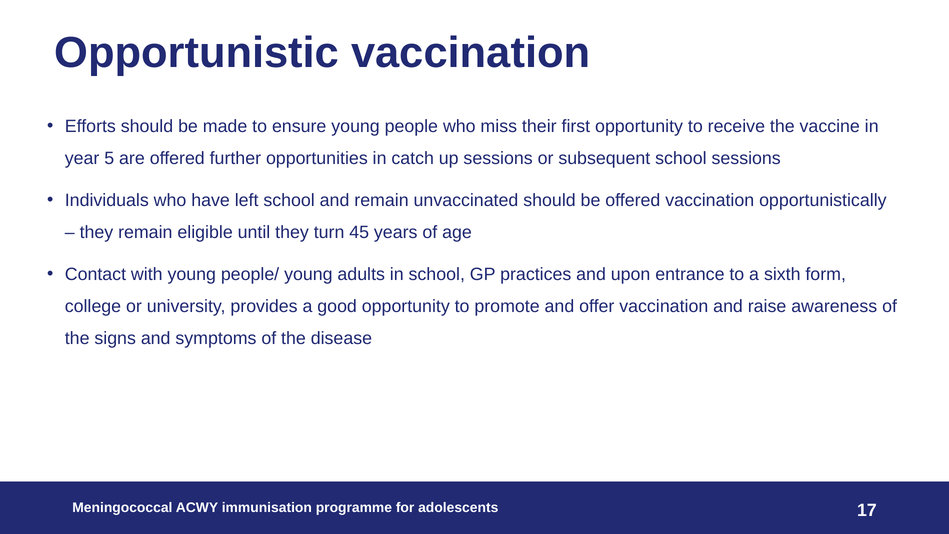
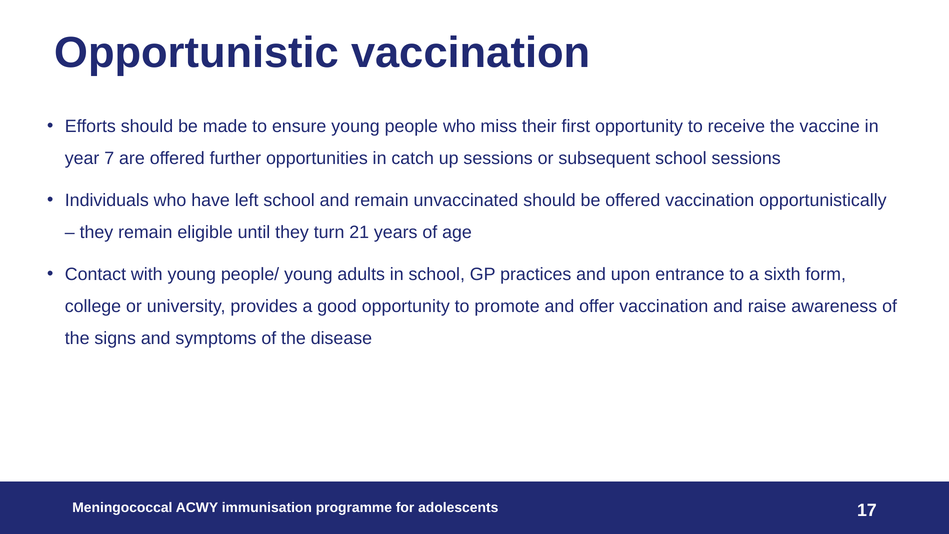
5: 5 -> 7
45: 45 -> 21
